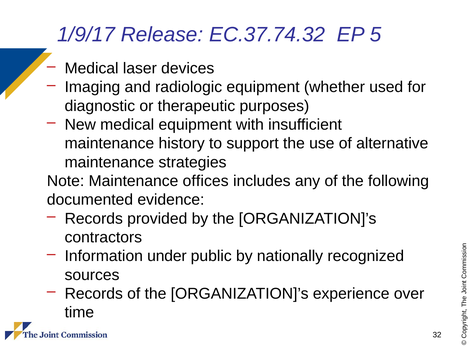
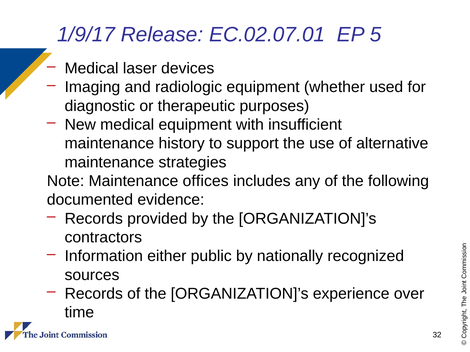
EC.37.74.32: EC.37.74.32 -> EC.02.07.01
under: under -> either
